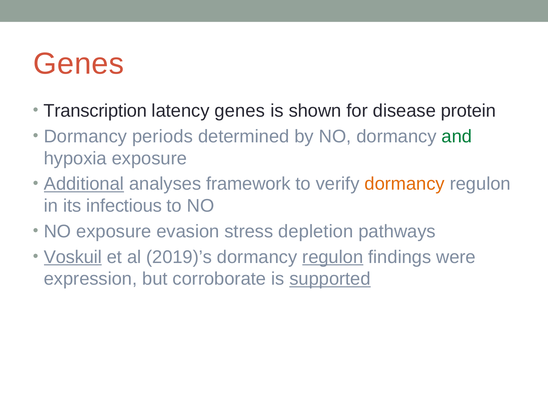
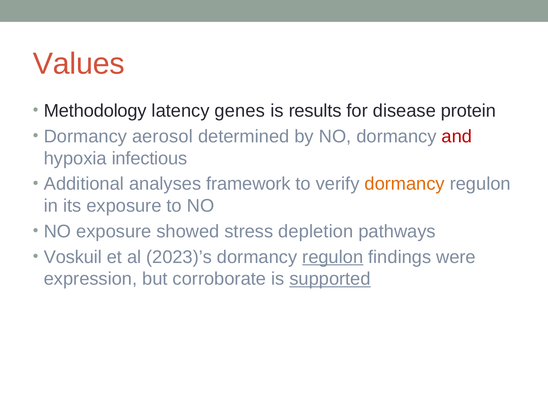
Genes at (79, 64): Genes -> Values
Transcription: Transcription -> Methodology
shown: shown -> results
periods: periods -> aerosol
and colour: green -> red
hypoxia exposure: exposure -> infectious
Additional underline: present -> none
its infectious: infectious -> exposure
evasion: evasion -> showed
Voskuil underline: present -> none
2019)’s: 2019)’s -> 2023)’s
